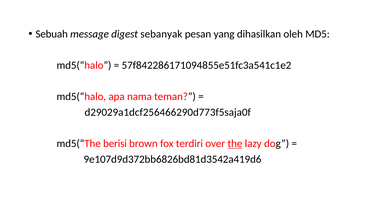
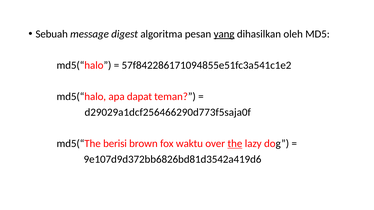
sebanyak: sebanyak -> algoritma
yang underline: none -> present
nama: nama -> dapat
terdiri: terdiri -> waktu
